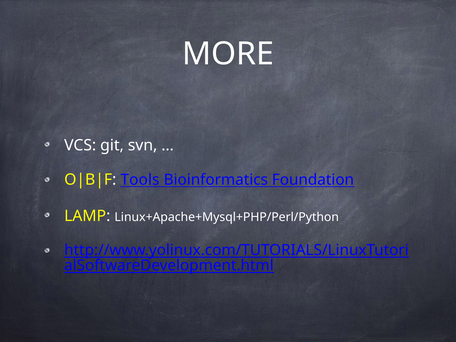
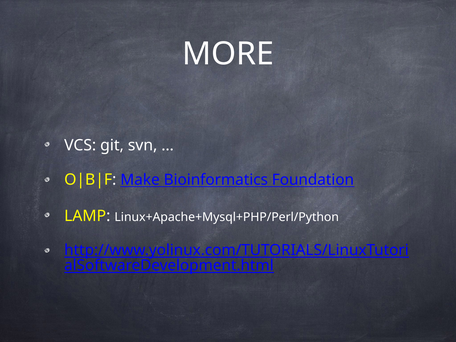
Tools: Tools -> Make
